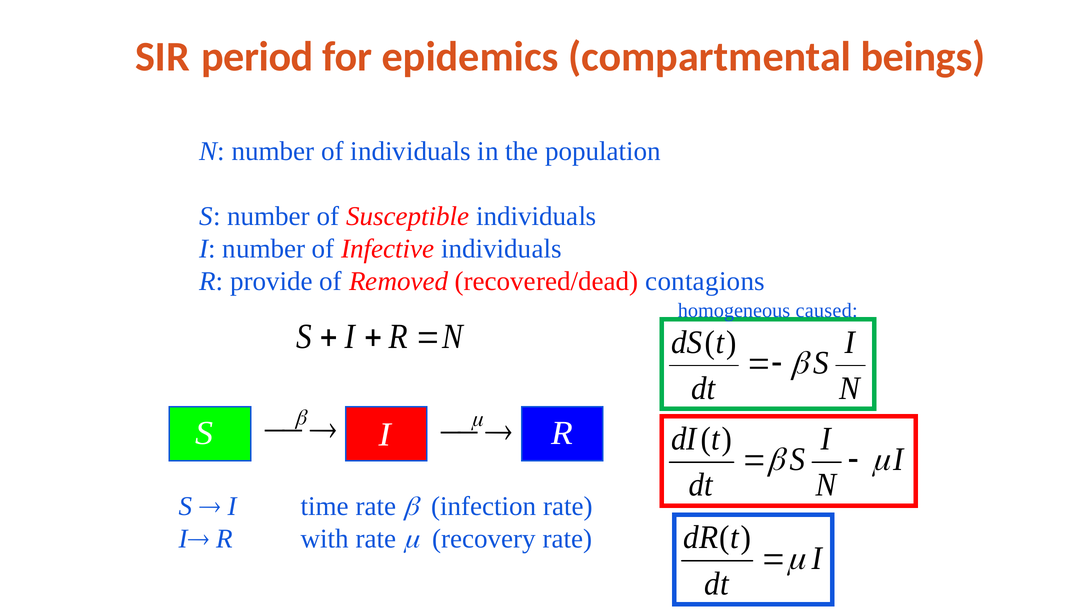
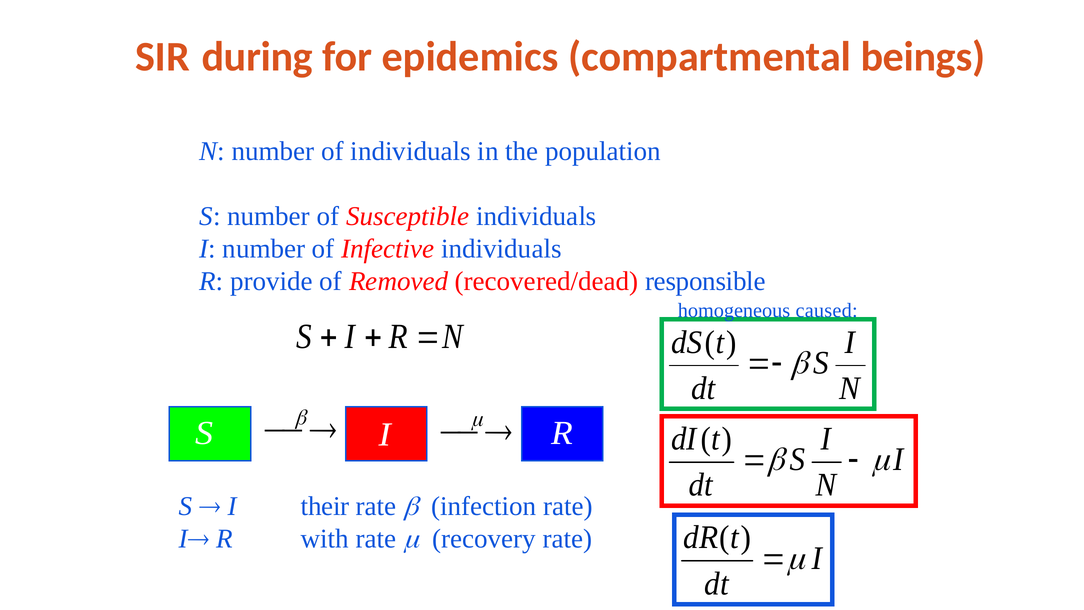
period: period -> during
contagions: contagions -> responsible
time: time -> their
